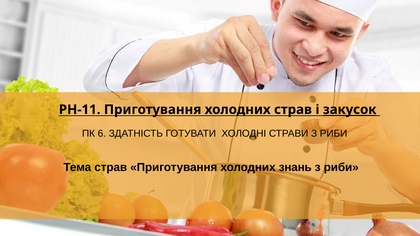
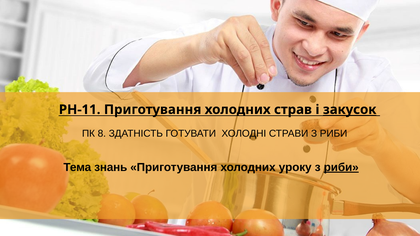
6: 6 -> 8
Тема страв: страв -> знань
знань: знань -> уроку
риби at (341, 167) underline: none -> present
